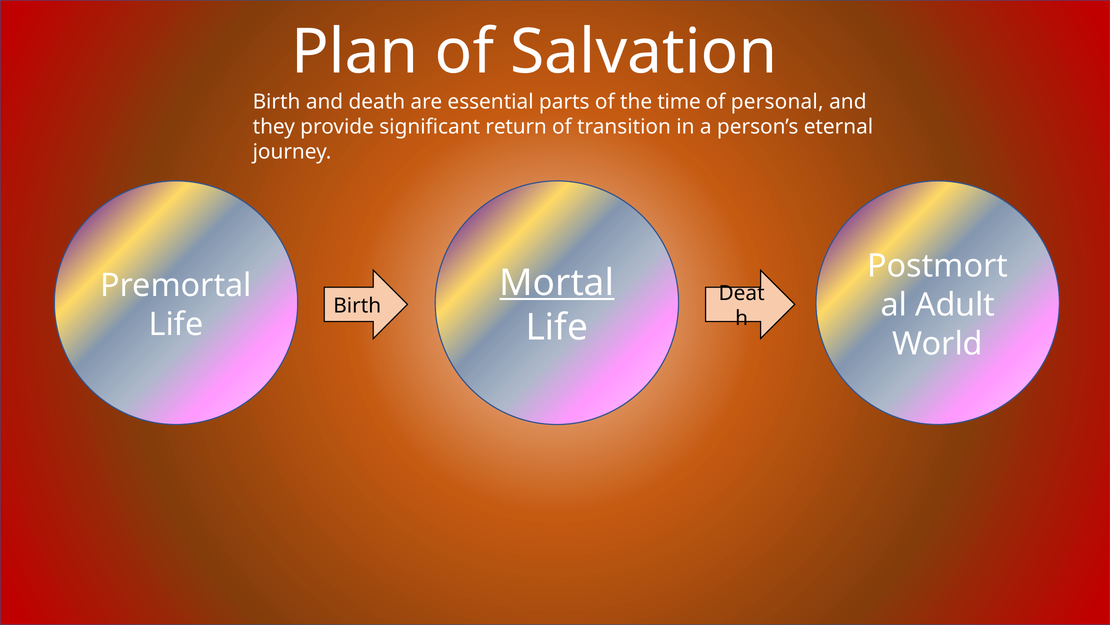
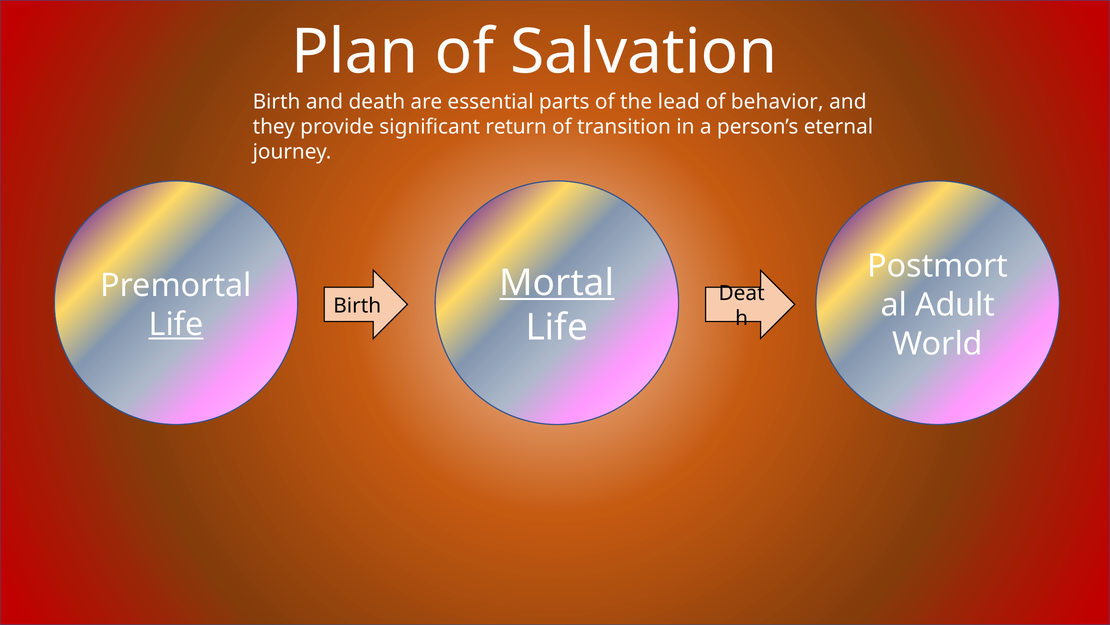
time: time -> lead
personal: personal -> behavior
Life at (176, 324) underline: none -> present
